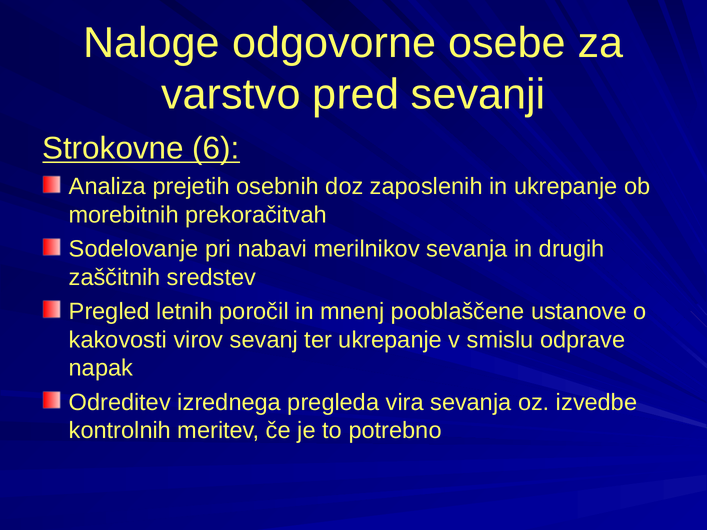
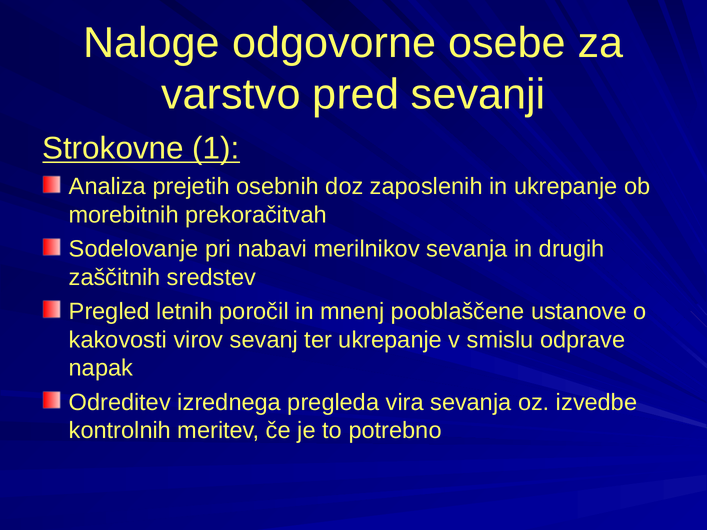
6: 6 -> 1
